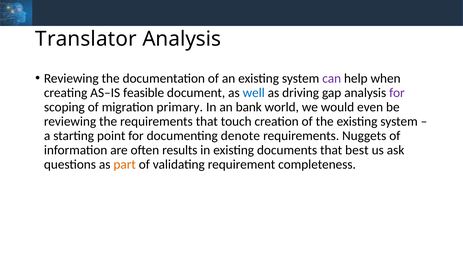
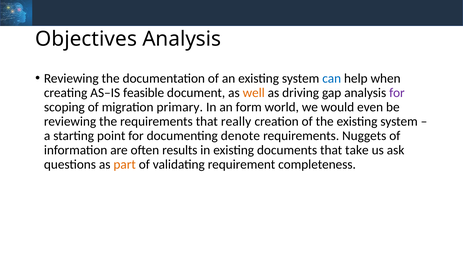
Translator: Translator -> Objectives
can colour: purple -> blue
well colour: blue -> orange
bank: bank -> form
touch: touch -> really
best: best -> take
